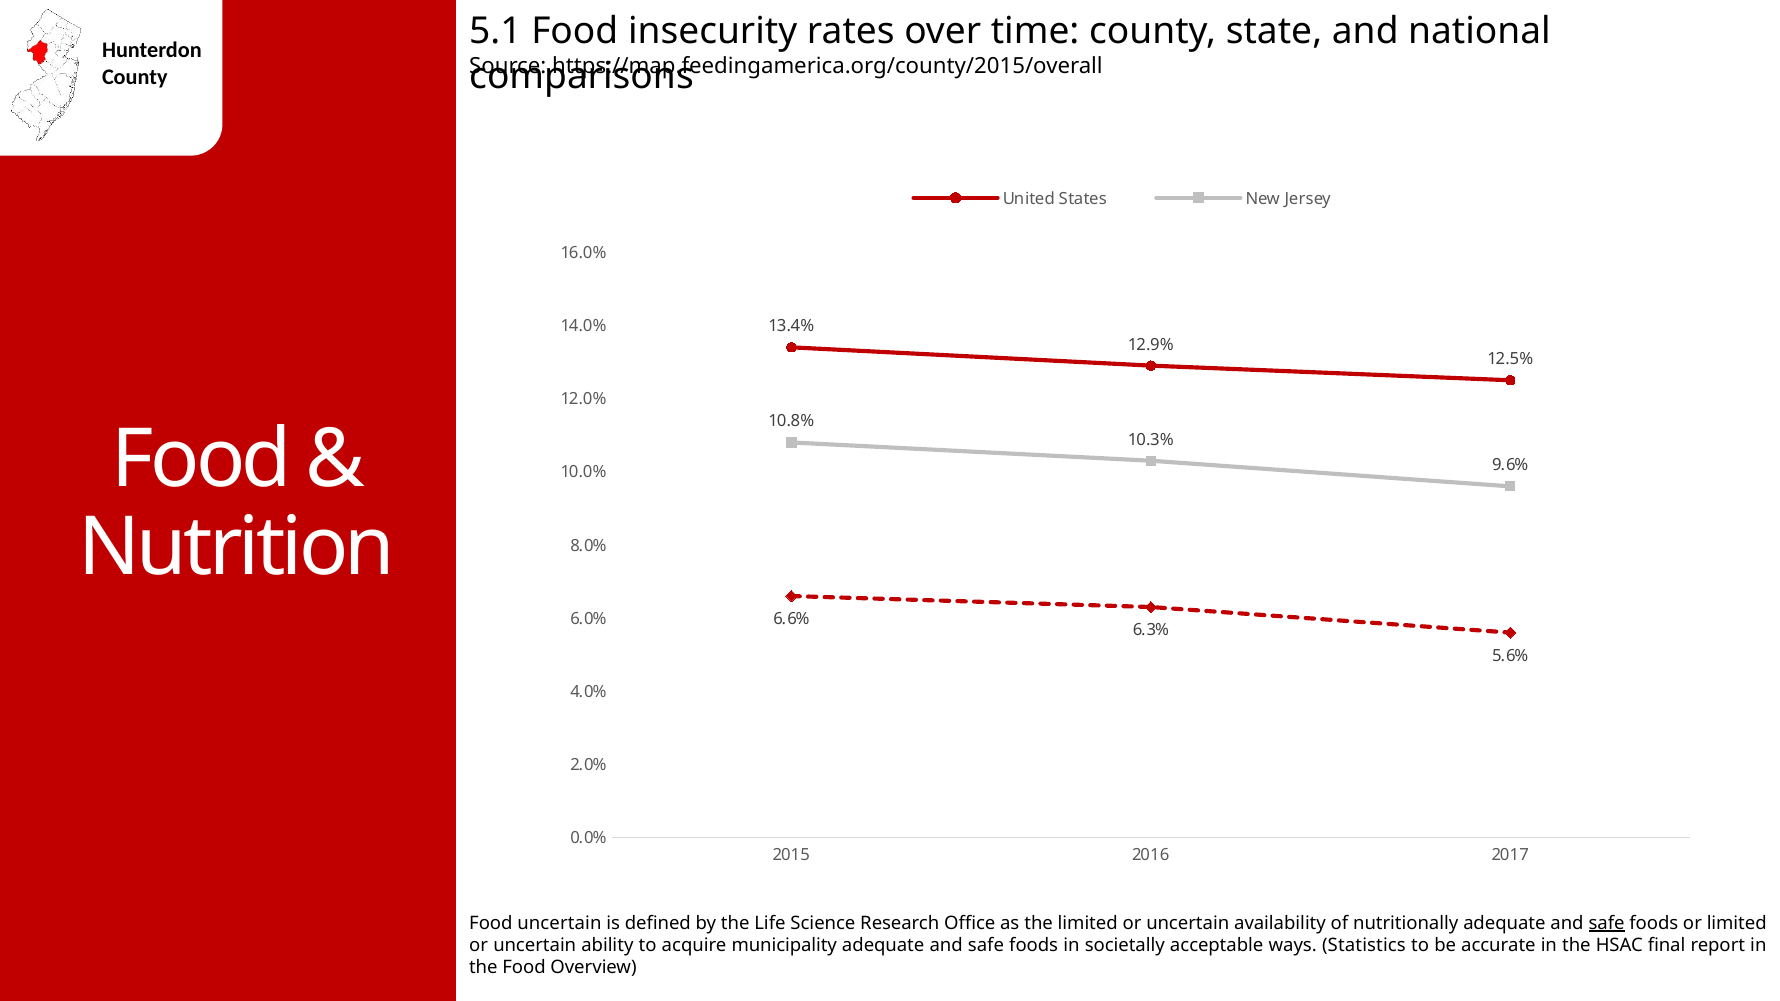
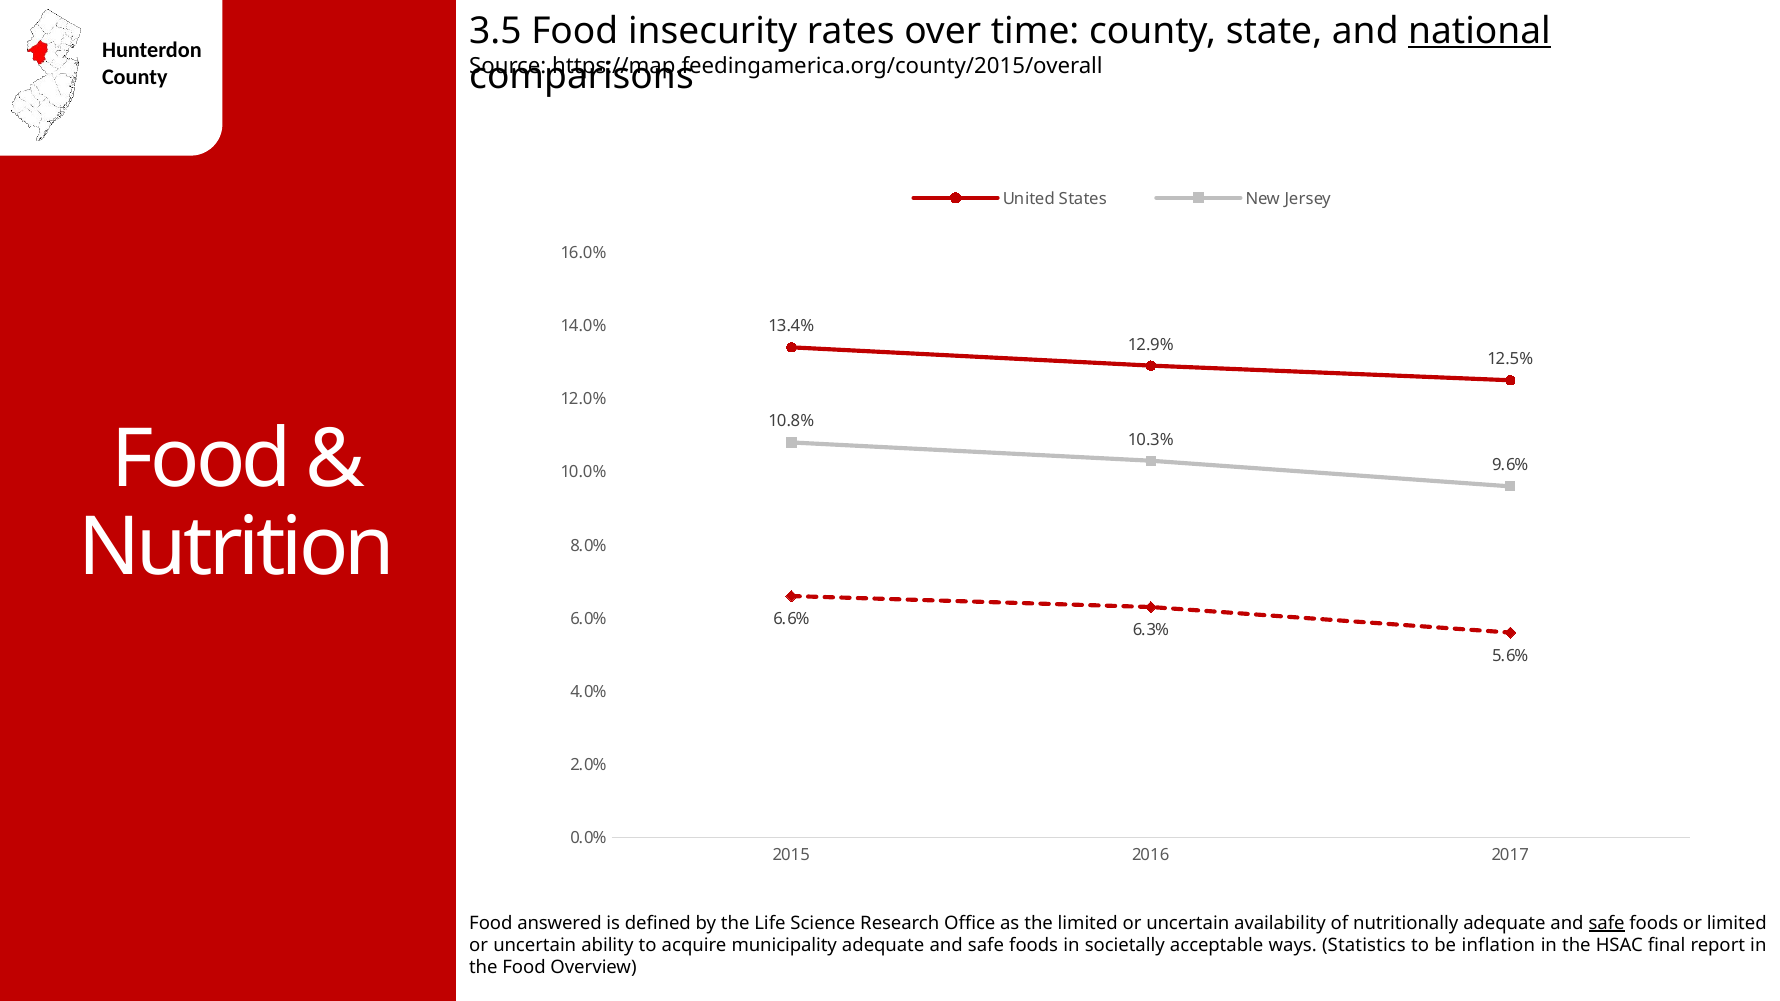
5.1: 5.1 -> 3.5
national underline: none -> present
Food uncertain: uncertain -> answered
accurate: accurate -> inflation
